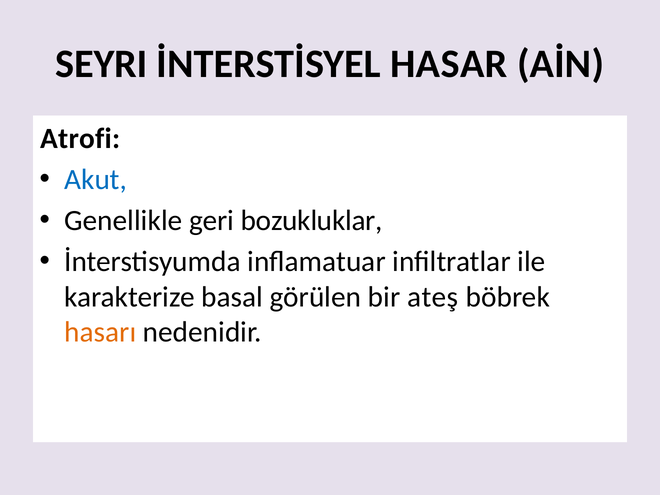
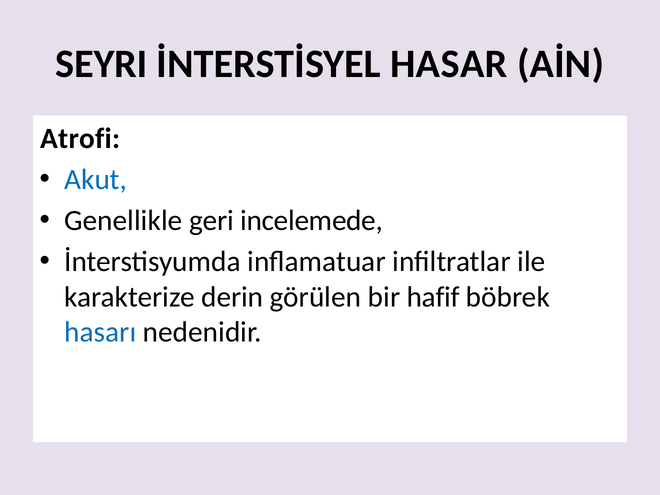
bozukluklar: bozukluklar -> incelemede
basal: basal -> derin
ateş: ateş -> hafif
hasarı colour: orange -> blue
